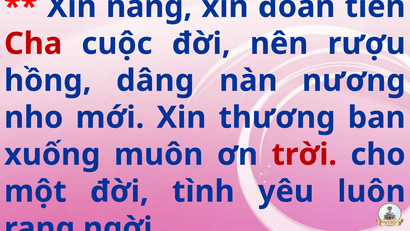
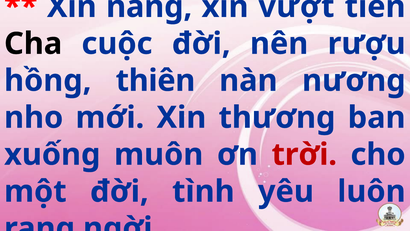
đoan: đoan -> vượt
Cha colour: red -> black
dâng: dâng -> thiên
